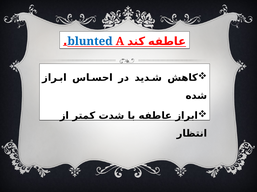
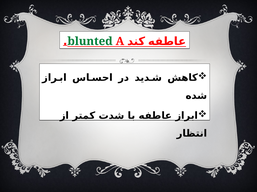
blunted colour: blue -> green
